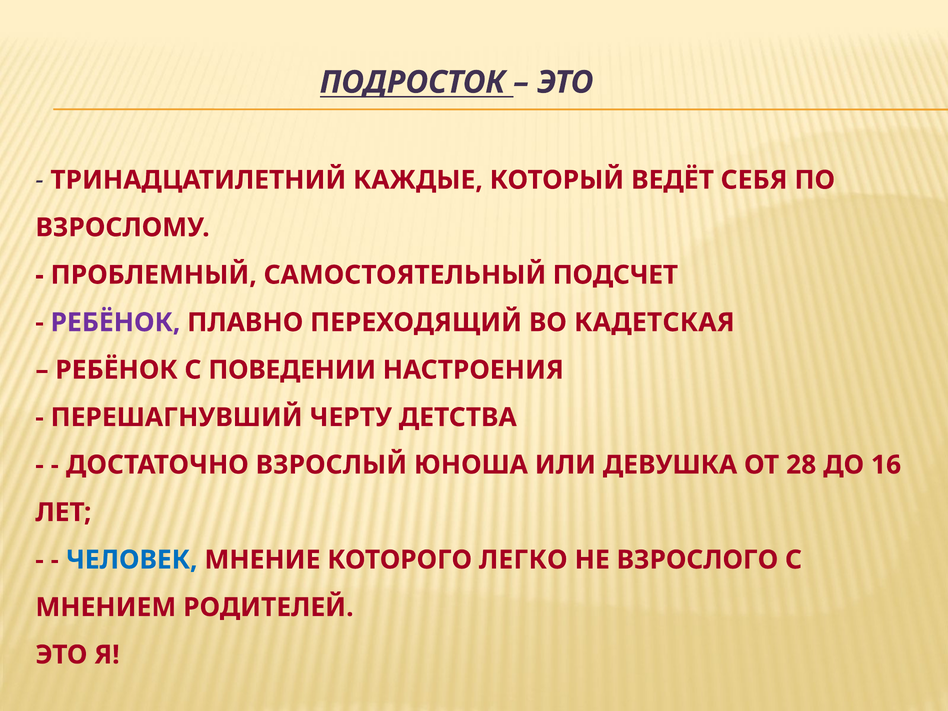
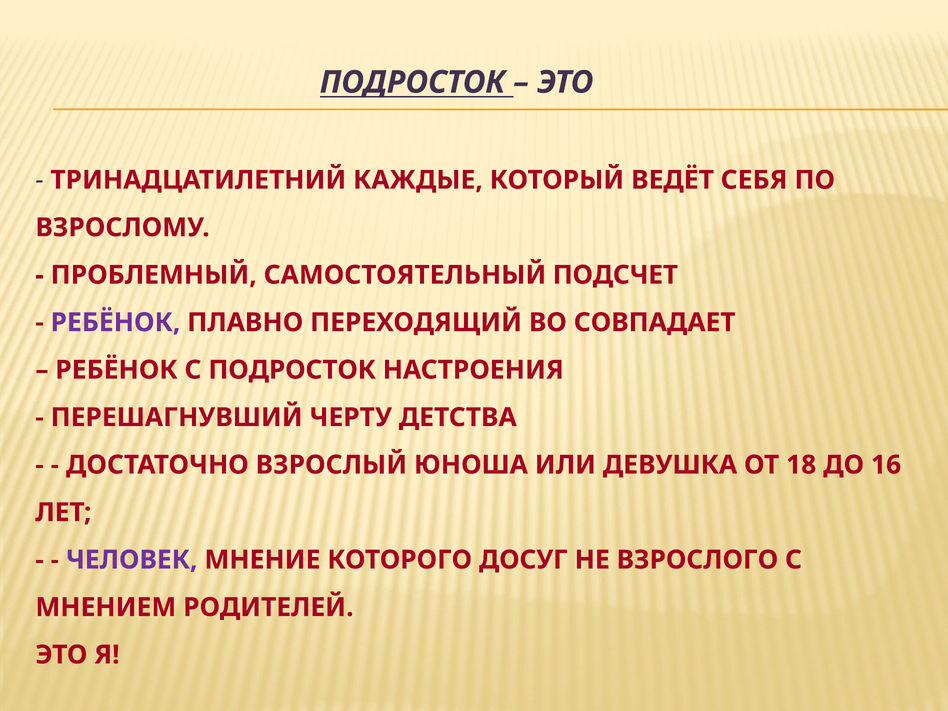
КАДЕТСКАЯ: КАДЕТСКАЯ -> СОВПАДАЕТ
С ПОВЕДЕНИИ: ПОВЕДЕНИИ -> ПОДРОСТОК
28: 28 -> 18
ЧЕЛОВЕК colour: blue -> purple
ЛЕГКО: ЛЕГКО -> ДОСУГ
